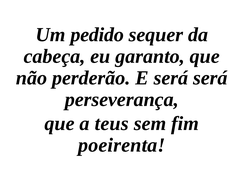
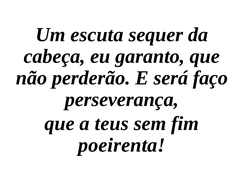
pedido: pedido -> escuta
será será: será -> faço
